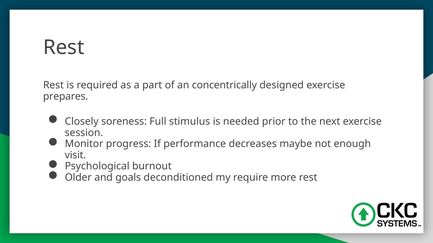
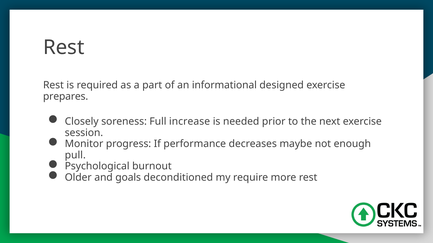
concentrically: concentrically -> informational
stimulus: stimulus -> increase
visit: visit -> pull
